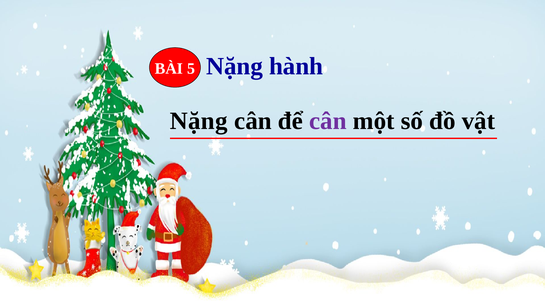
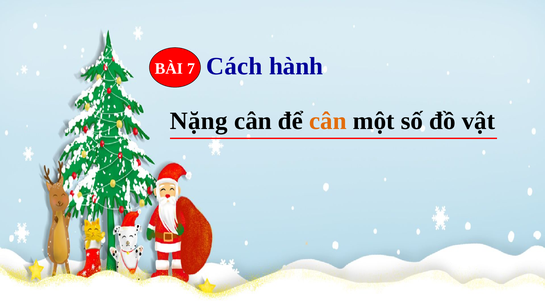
Nặng at (235, 66): Nặng -> Cách
5: 5 -> 7
cân at (328, 121) colour: purple -> orange
